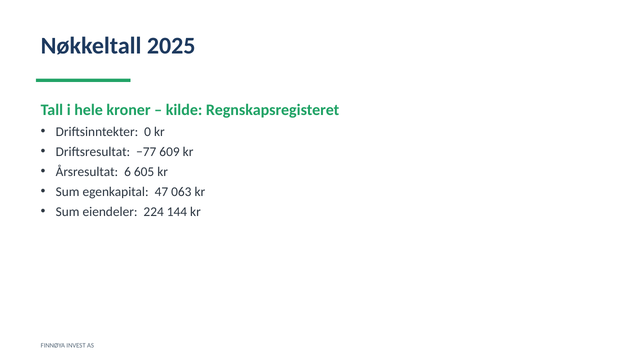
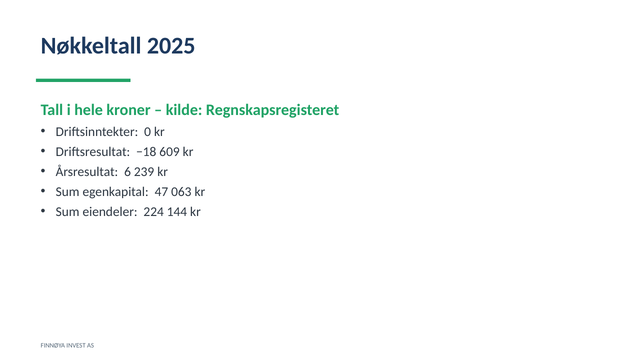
−77: −77 -> −18
605: 605 -> 239
